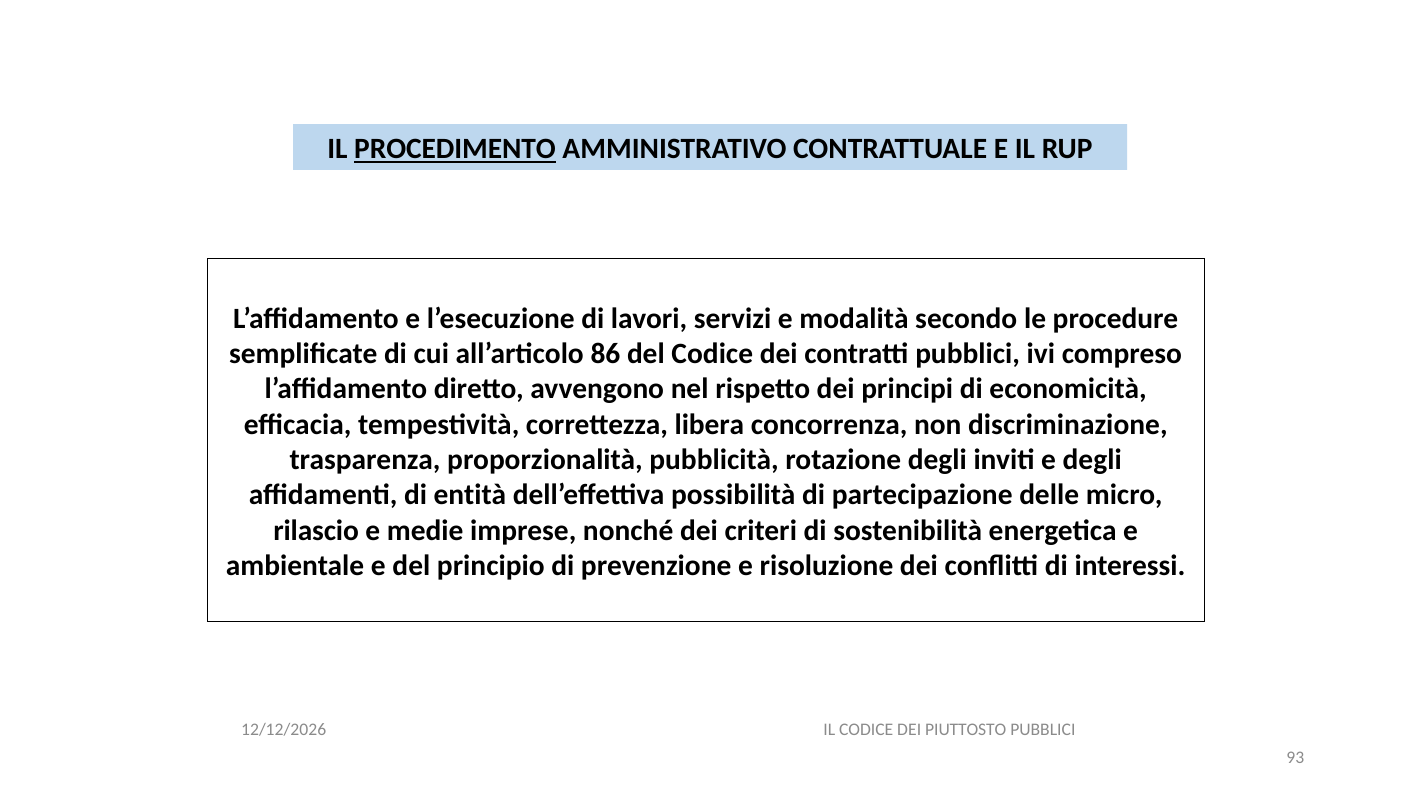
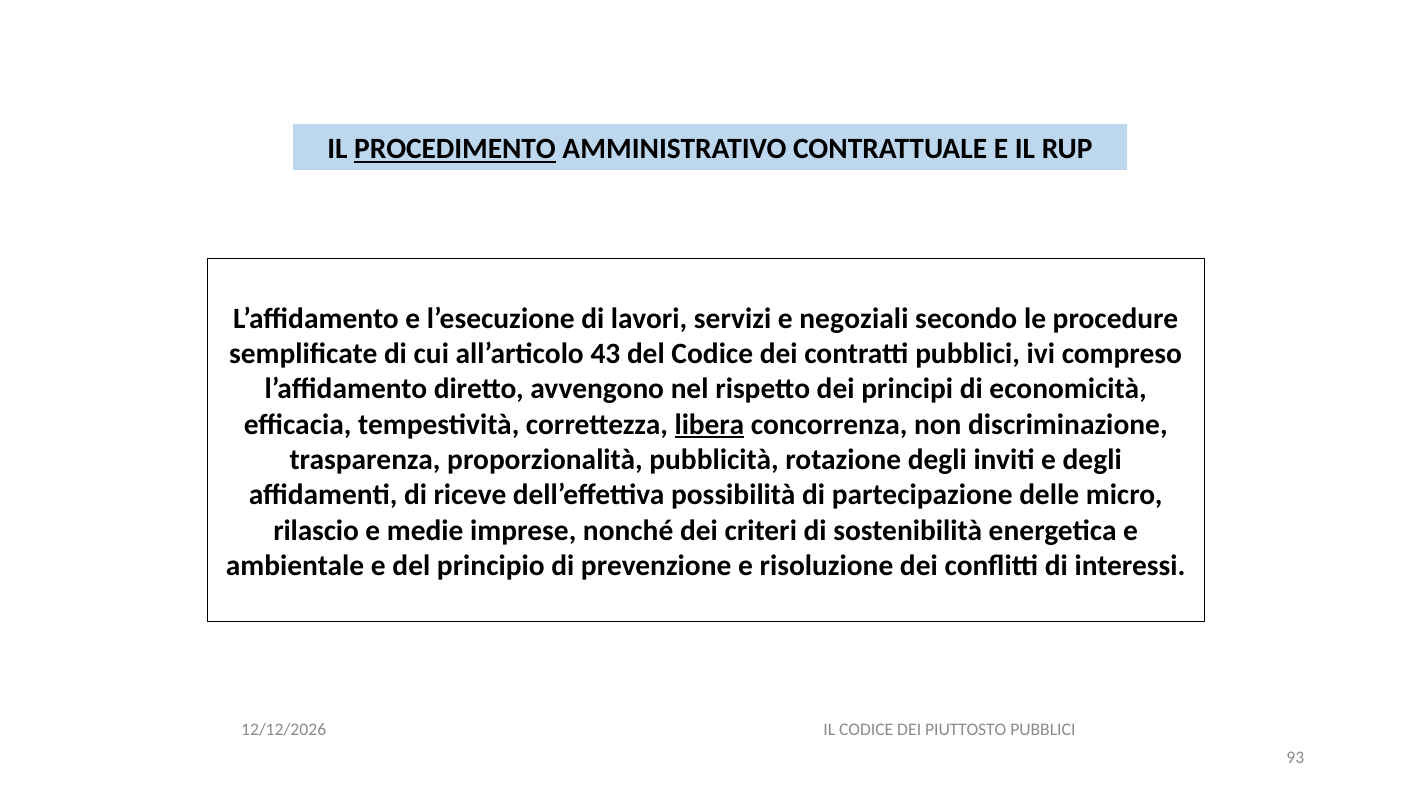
modalità: modalità -> negoziali
86: 86 -> 43
libera underline: none -> present
entità: entità -> riceve
